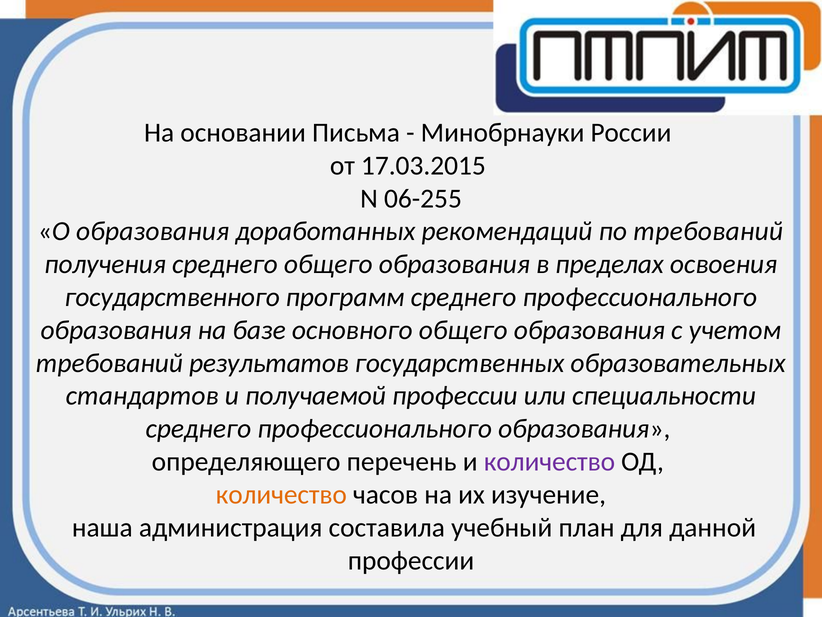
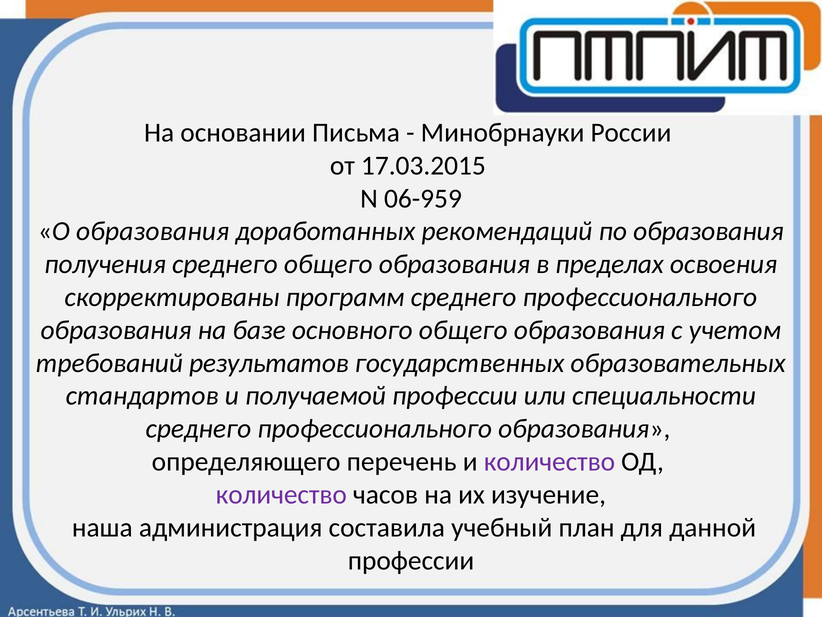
06-255: 06-255 -> 06-959
по требований: требований -> образования
государственного: государственного -> скорректированы
количество at (281, 494) colour: orange -> purple
